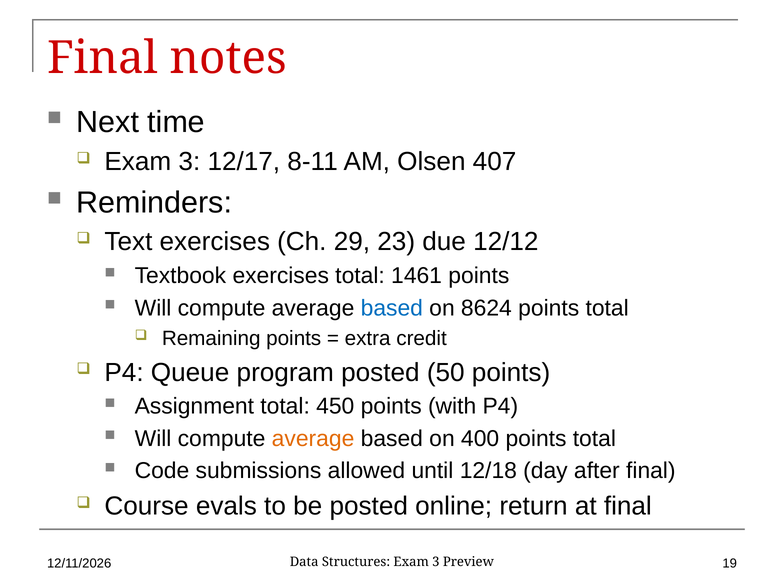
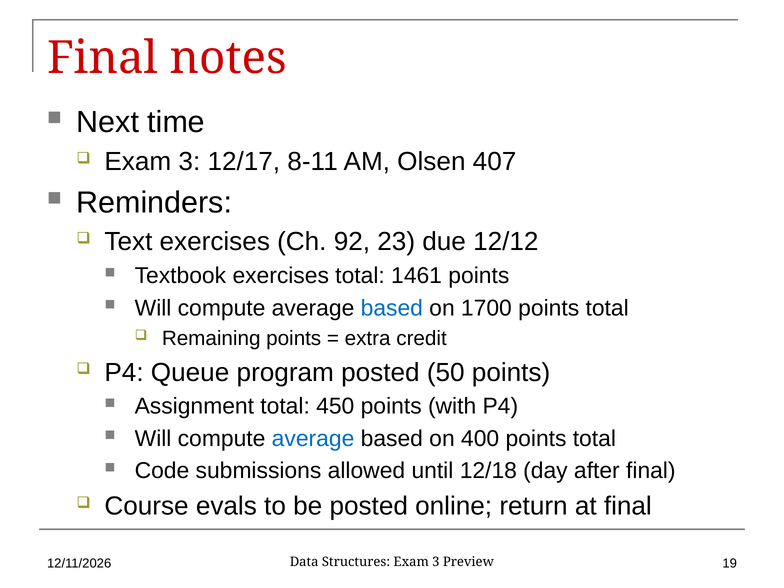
29: 29 -> 92
8624: 8624 -> 1700
average at (313, 439) colour: orange -> blue
